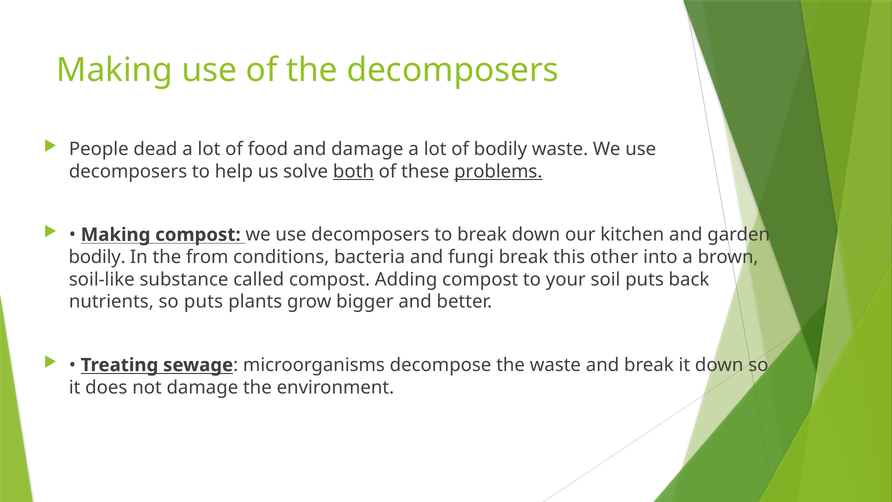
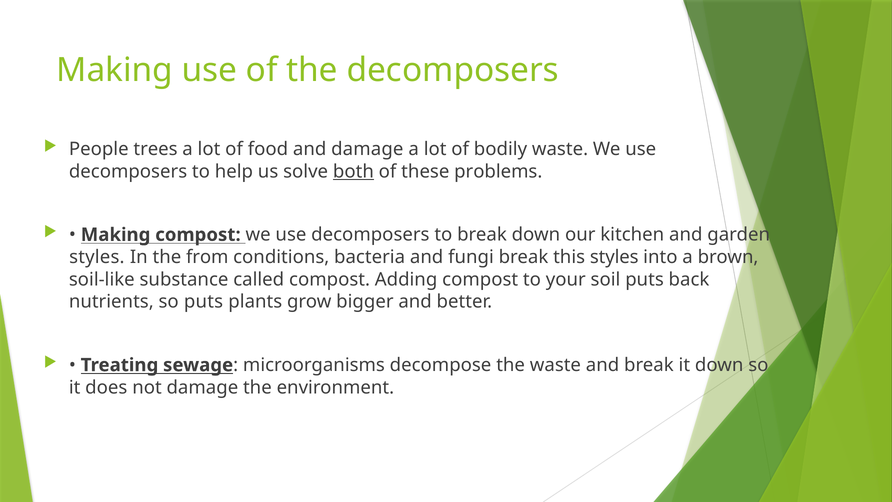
dead: dead -> trees
problems underline: present -> none
bodily at (97, 257): bodily -> styles
this other: other -> styles
